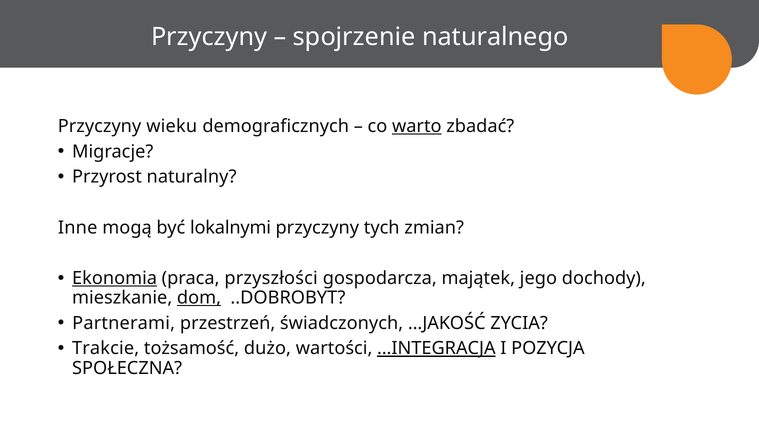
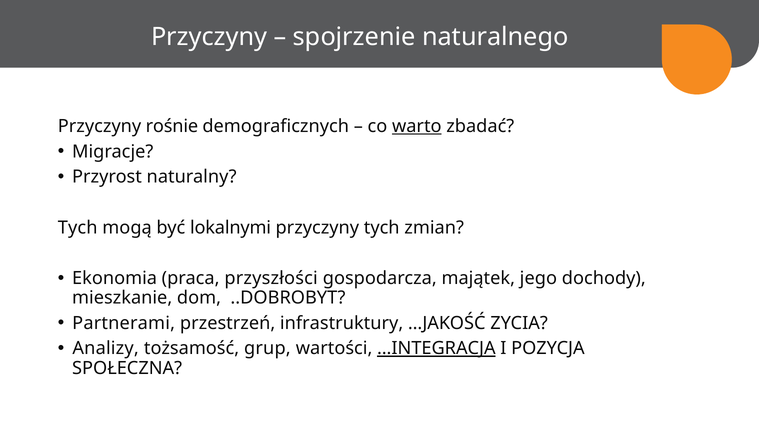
wieku: wieku -> rośnie
Inne at (78, 227): Inne -> Tych
Ekonomia underline: present -> none
dom underline: present -> none
świadczonych: świadczonych -> infrastruktury
Trakcie: Trakcie -> Analizy
dużo: dużo -> grup
